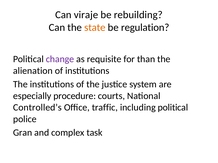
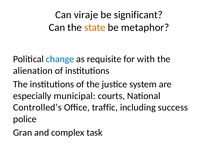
rebuilding: rebuilding -> significant
regulation: regulation -> metaphor
change colour: purple -> blue
than: than -> with
procedure: procedure -> municipal
including political: political -> success
